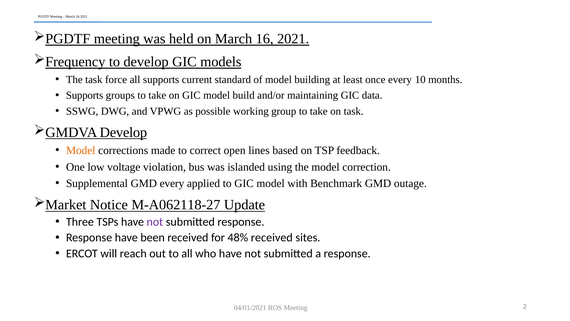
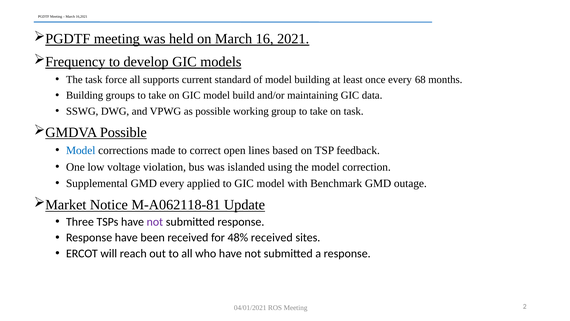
10: 10 -> 68
Supports at (85, 95): Supports -> Building
Develop at (123, 132): Develop -> Possible
Model at (81, 150) colour: orange -> blue
M-A062118-27: M-A062118-27 -> M-A062118-81
